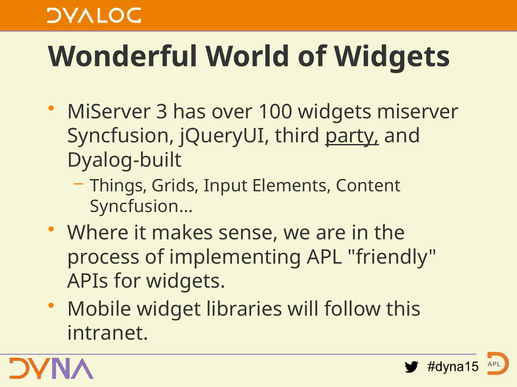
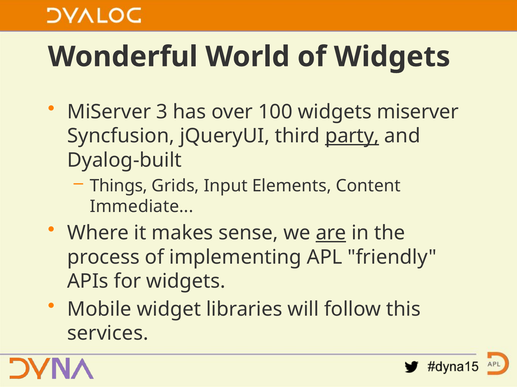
Syncfusion at (142, 207): Syncfusion -> Immediate
are underline: none -> present
intranet: intranet -> services
